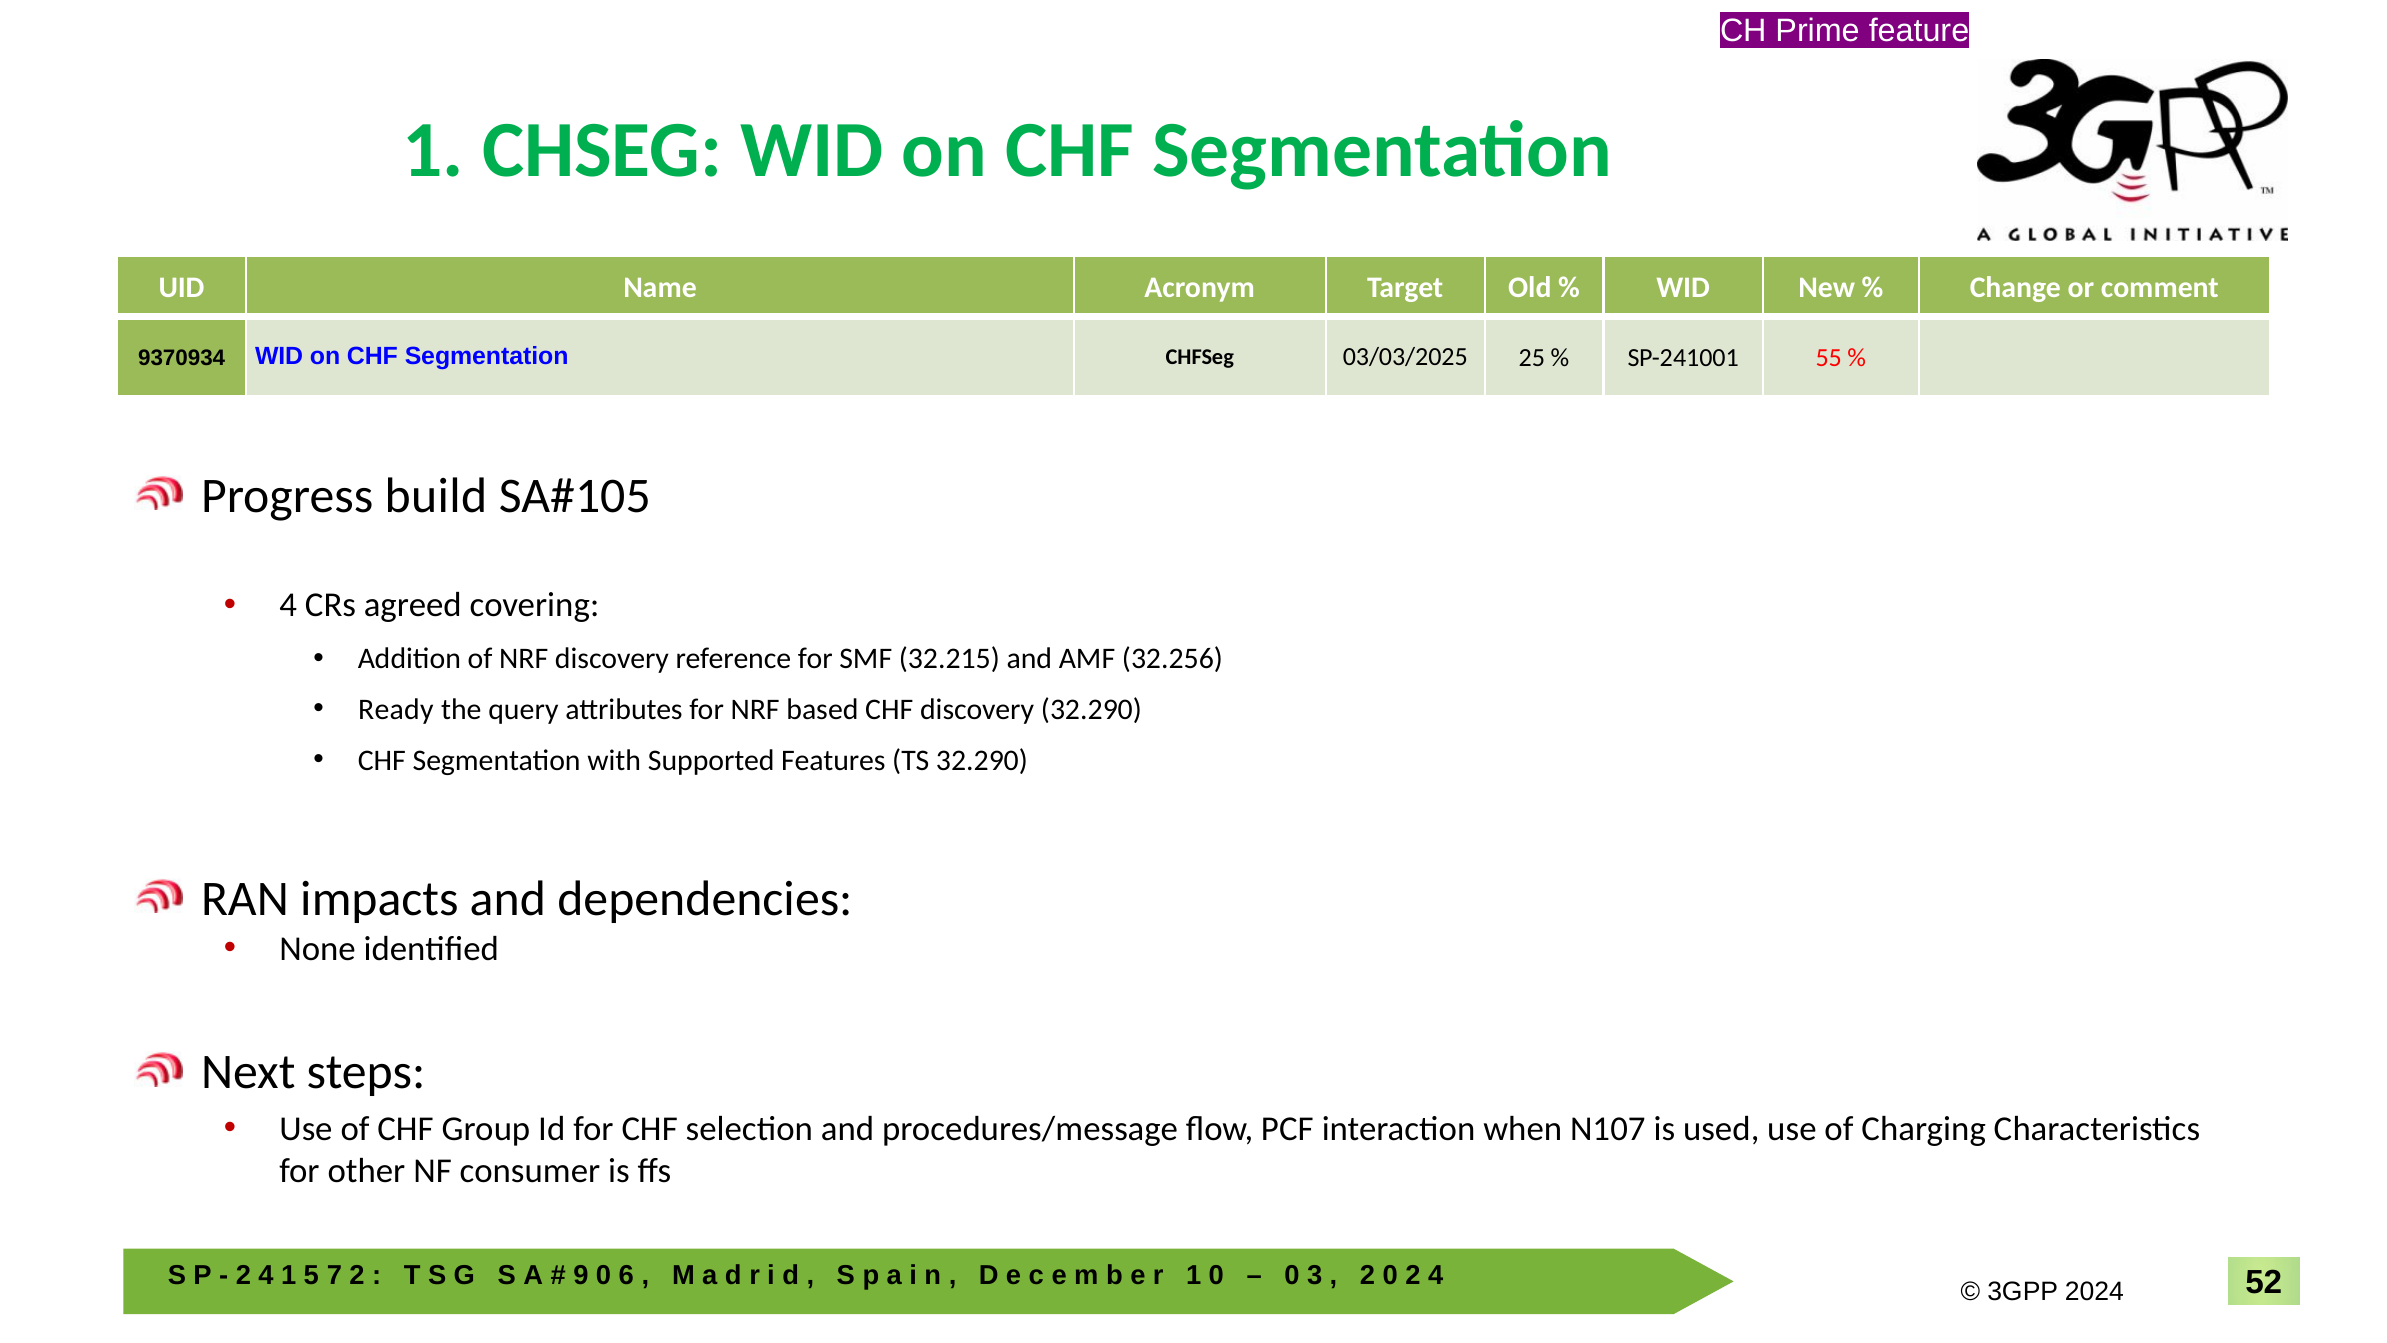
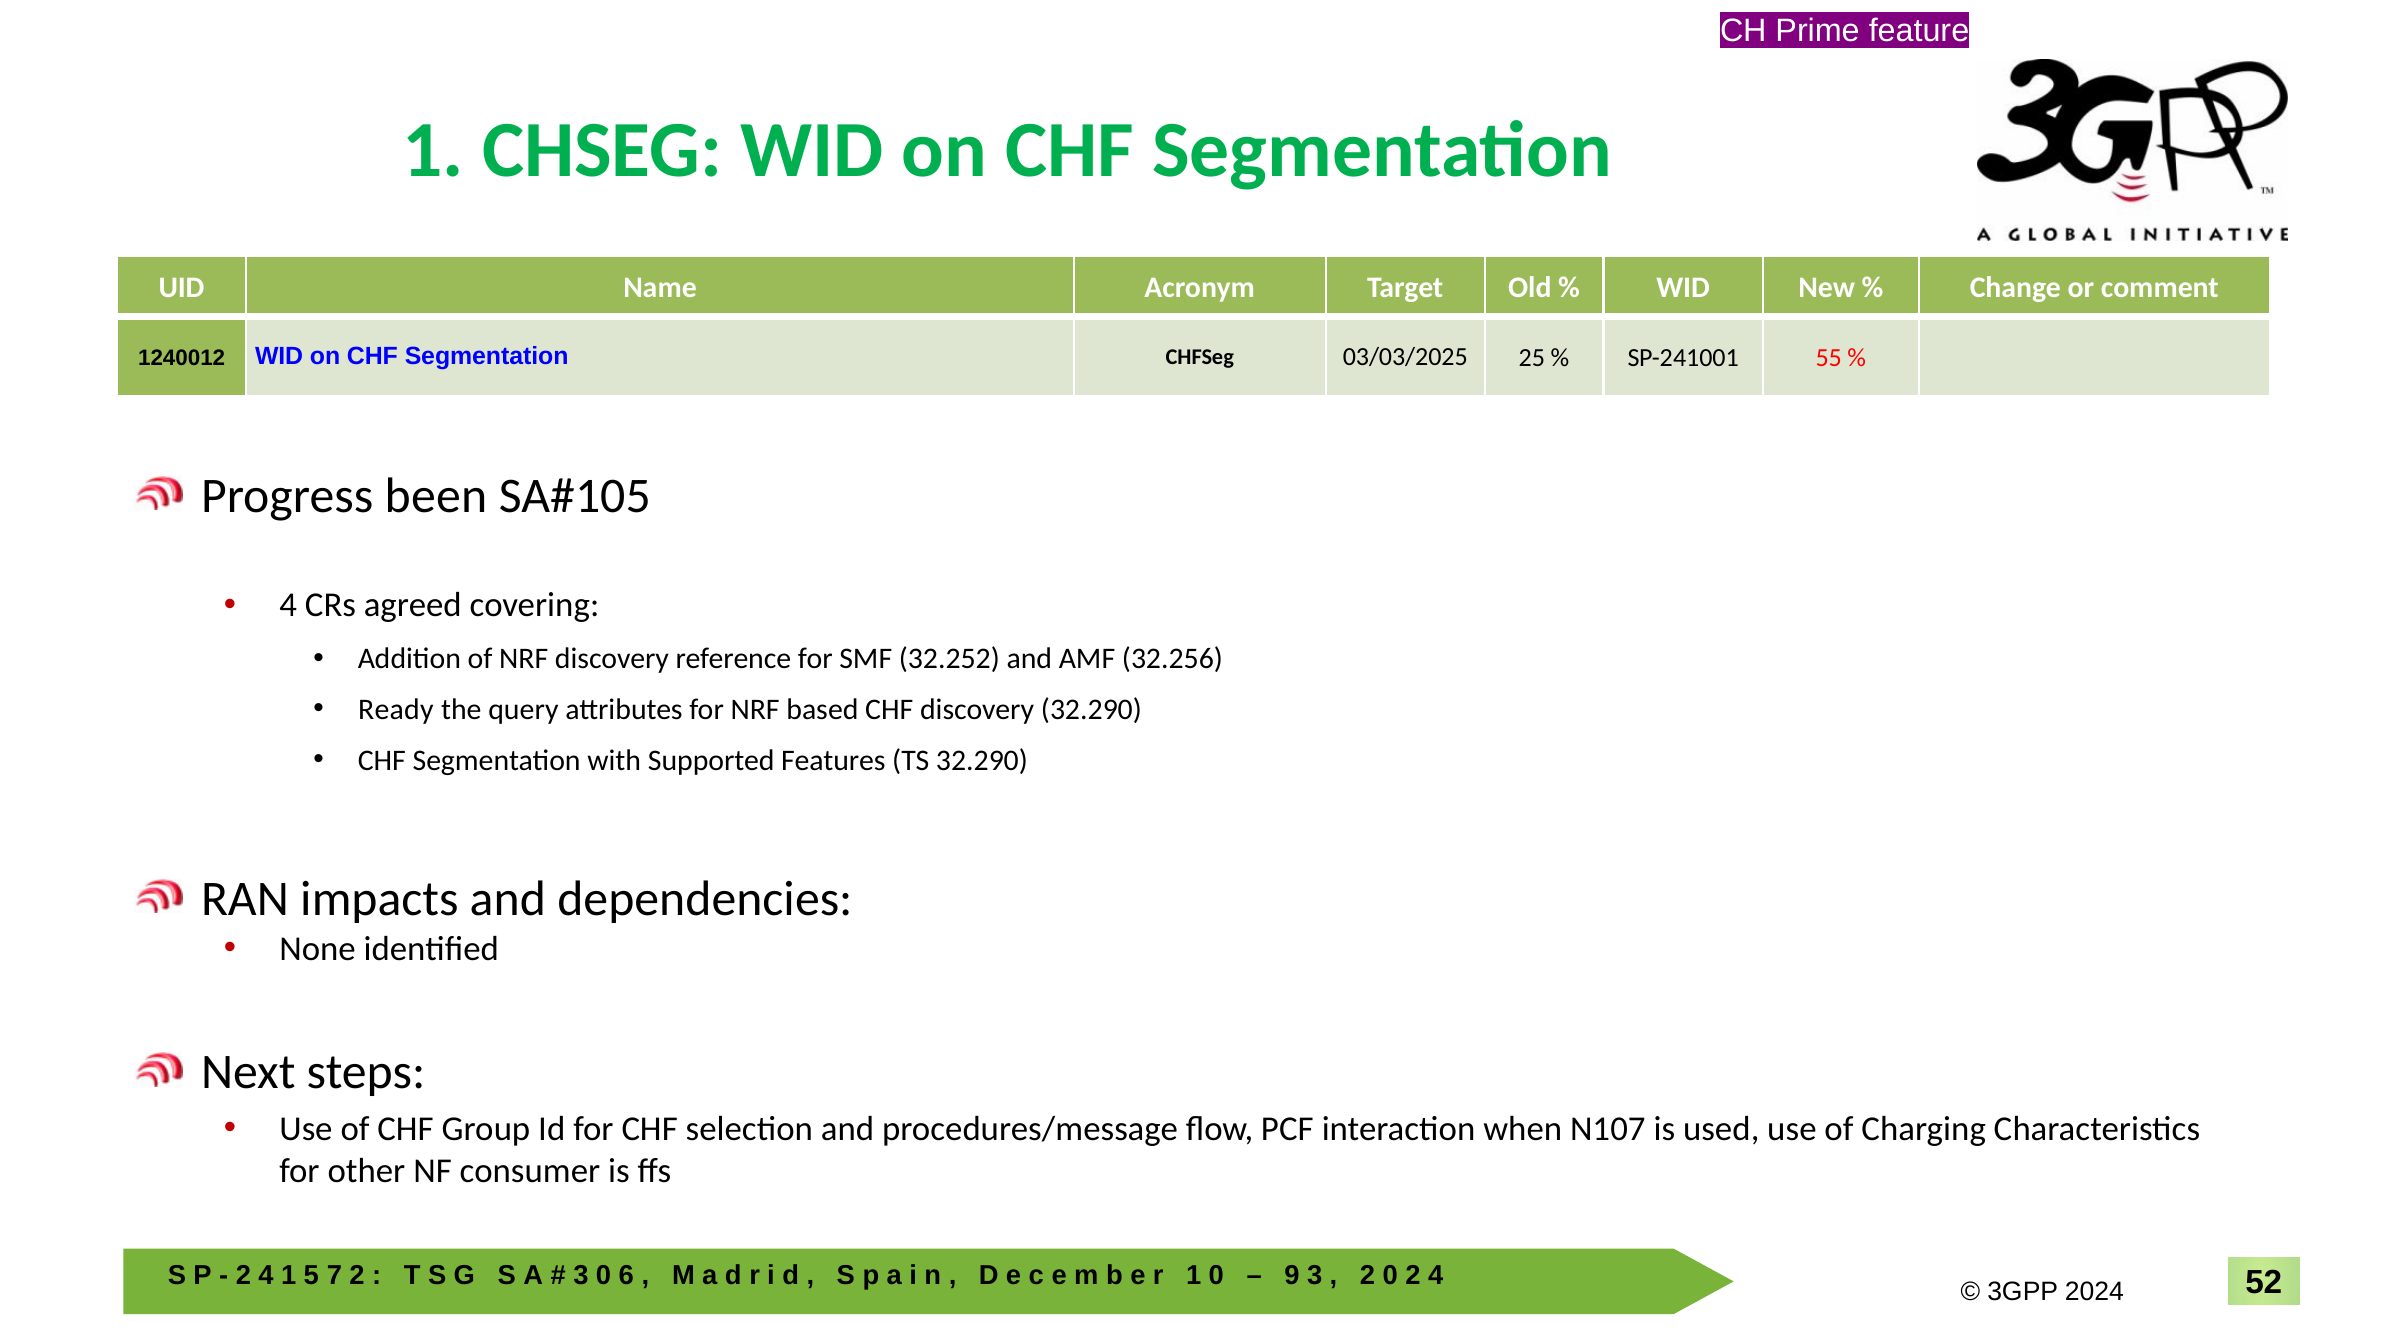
9370934: 9370934 -> 1240012
build: build -> been
32.215: 32.215 -> 32.252
9 at (581, 1275): 9 -> 3
0 at (1292, 1275): 0 -> 9
